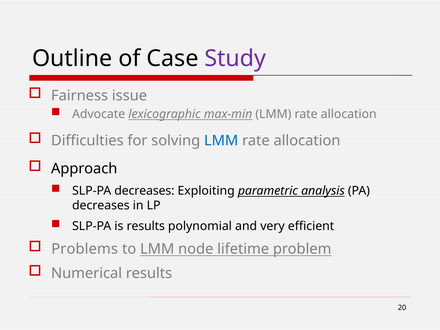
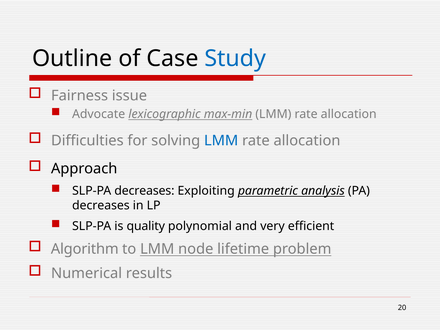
Study colour: purple -> blue
is results: results -> quality
Problems: Problems -> Algorithm
